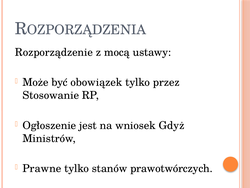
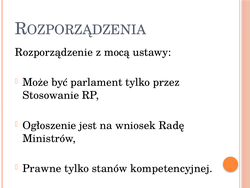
obowiązek: obowiązek -> parlament
Gdyż: Gdyż -> Radę
prawotwórczych: prawotwórczych -> kompetencyjnej
